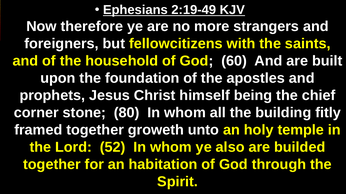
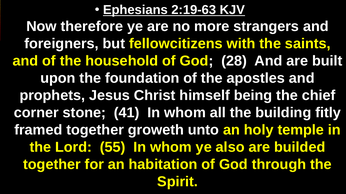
2:19-49: 2:19-49 -> 2:19-63
60: 60 -> 28
80: 80 -> 41
52: 52 -> 55
